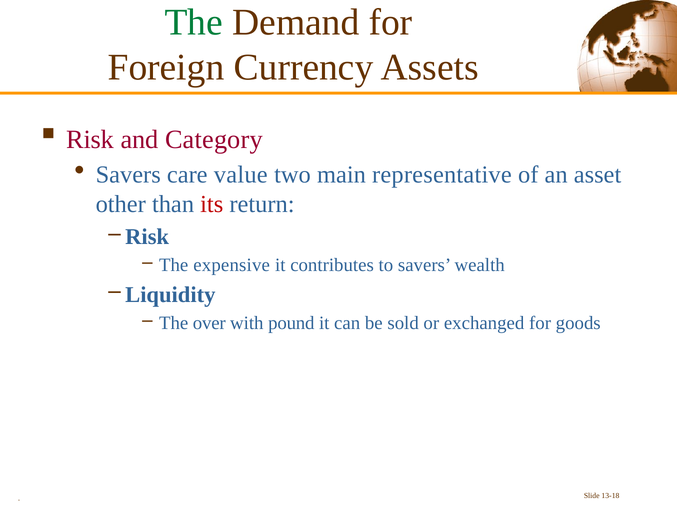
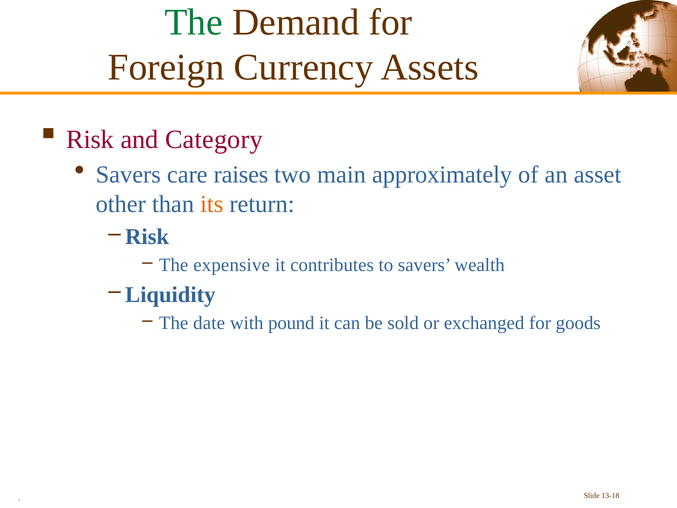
value: value -> raises
representative: representative -> approximately
its colour: red -> orange
over: over -> date
